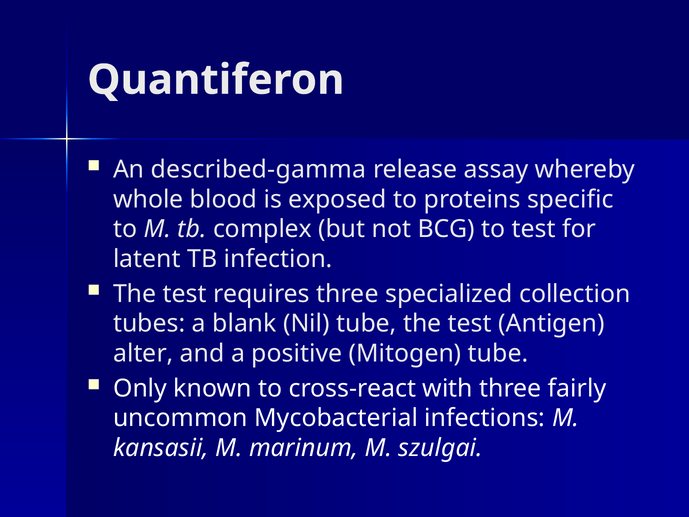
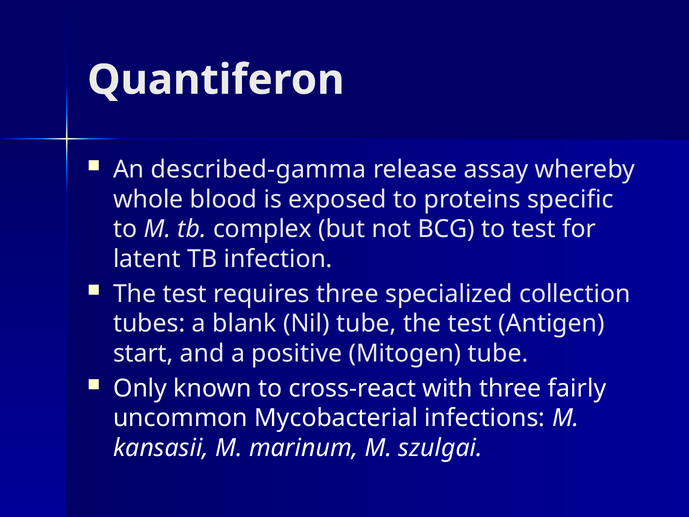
alter: alter -> start
